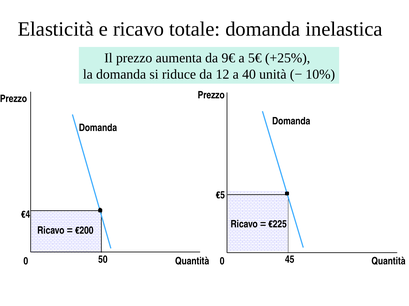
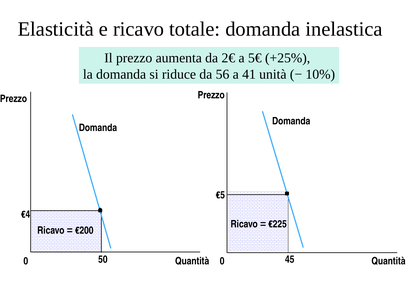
9€: 9€ -> 2€
12: 12 -> 56
40: 40 -> 41
